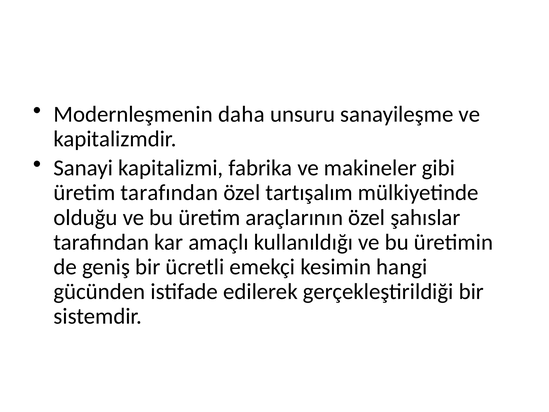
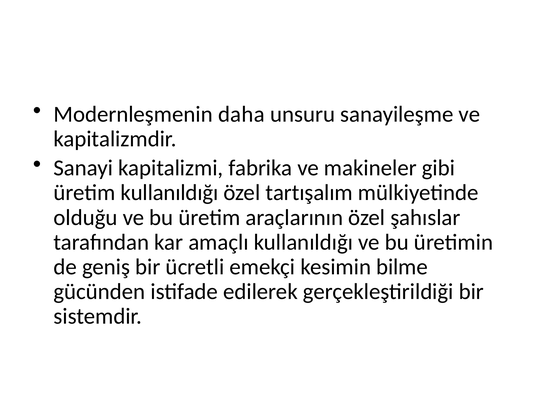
üretim tarafından: tarafından -> kullanıldığı
hangi: hangi -> bilme
